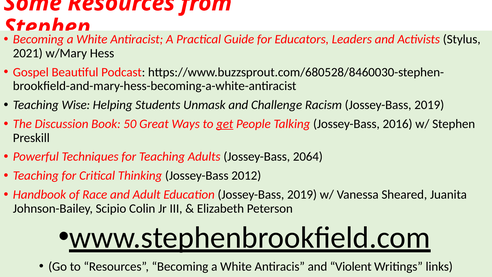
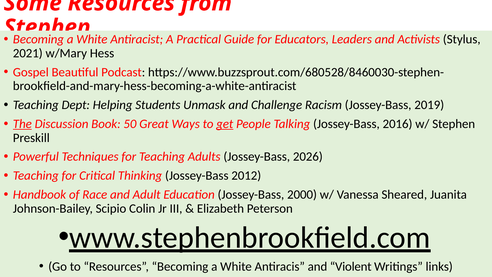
Wise: Wise -> Dept
The underline: none -> present
2064: 2064 -> 2026
Education Jossey-Bass 2019: 2019 -> 2000
